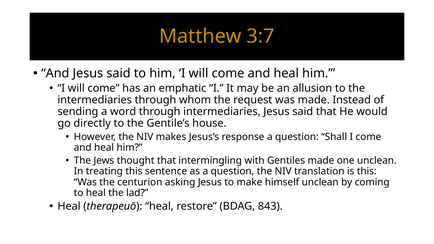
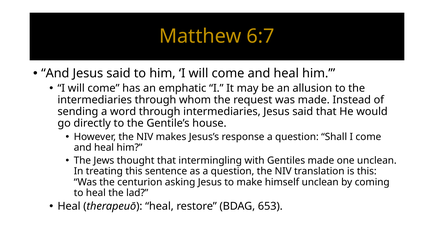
3:7: 3:7 -> 6:7
843: 843 -> 653
